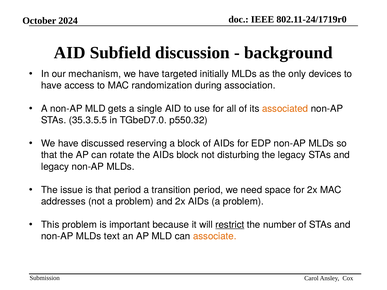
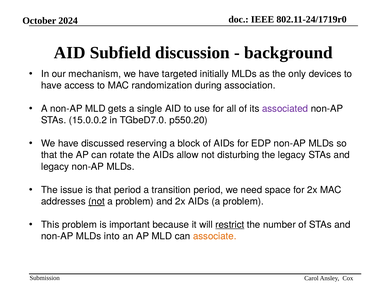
associated colour: orange -> purple
35.3.5.5: 35.3.5.5 -> 15.0.0.2
p550.32: p550.32 -> p550.20
AIDs block: block -> allow
not at (97, 202) underline: none -> present
text: text -> into
